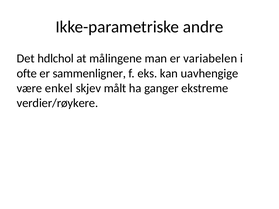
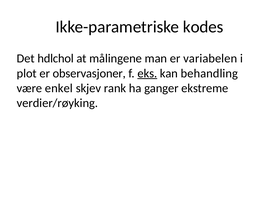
andre: andre -> kodes
ofte: ofte -> plot
sammenligner: sammenligner -> observasjoner
eks underline: none -> present
uavhengige: uavhengige -> behandling
målt: målt -> rank
verdier/røykere: verdier/røykere -> verdier/røyking
